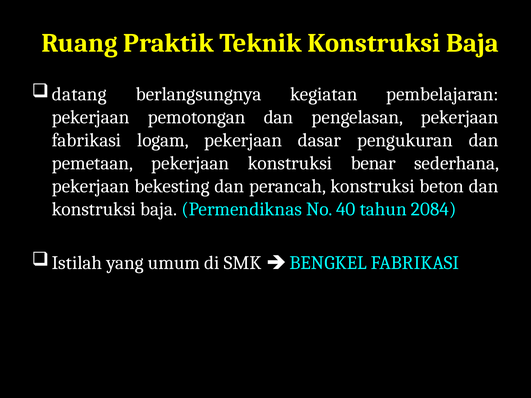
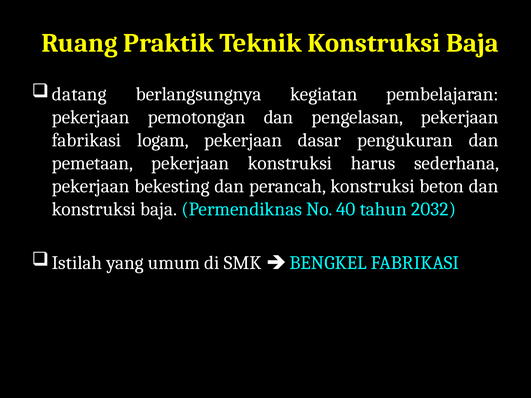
benar: benar -> harus
2084: 2084 -> 2032
